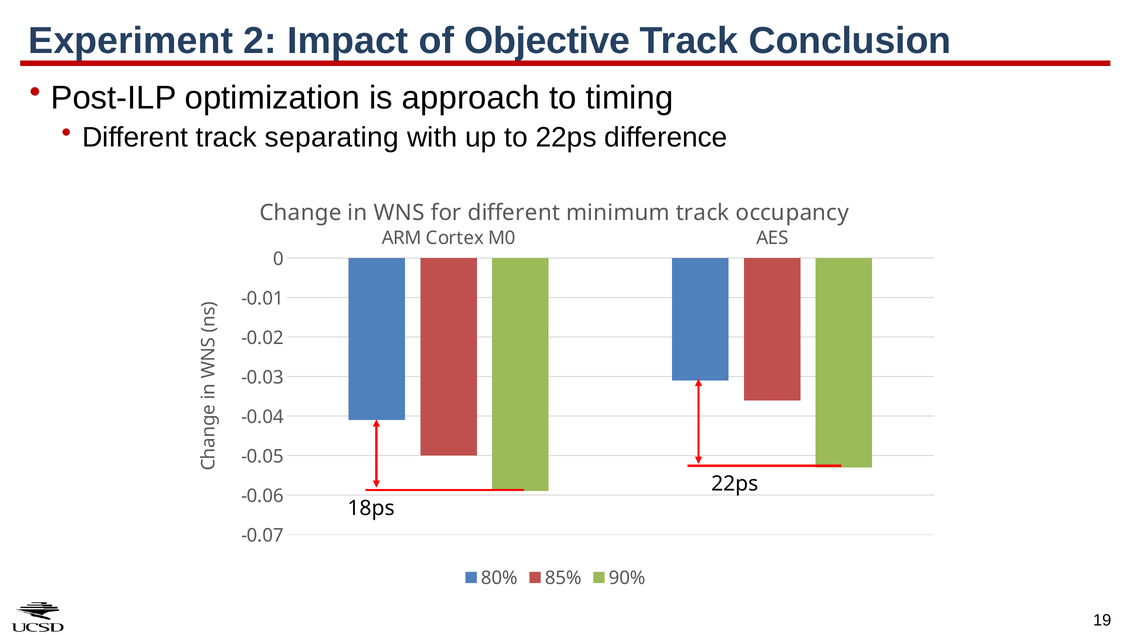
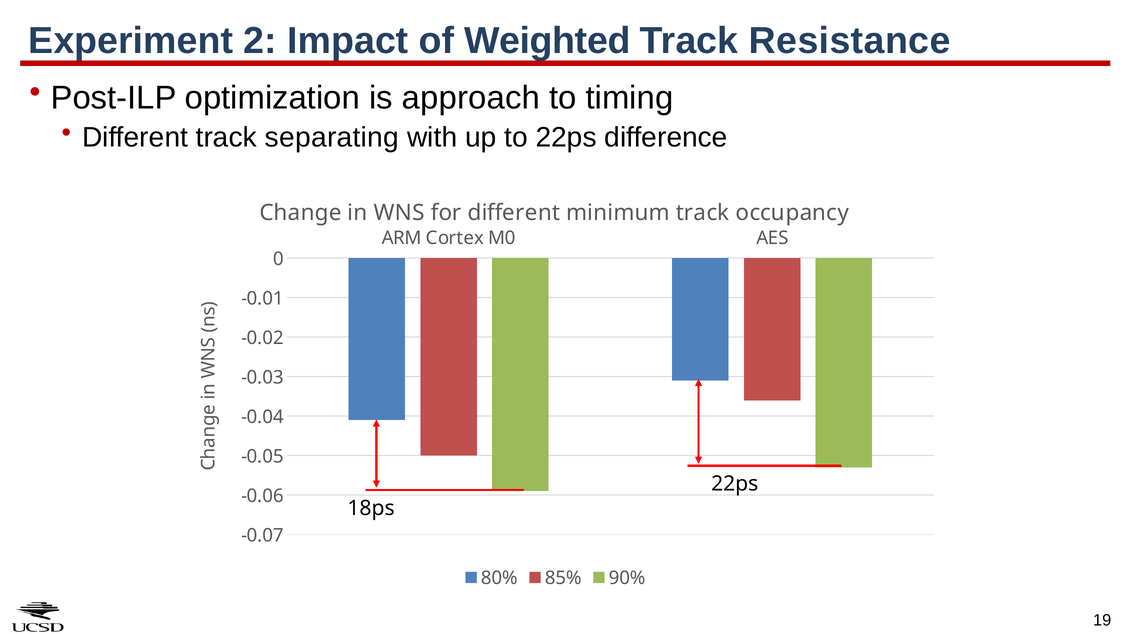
Objective: Objective -> Weighted
Conclusion: Conclusion -> Resistance
